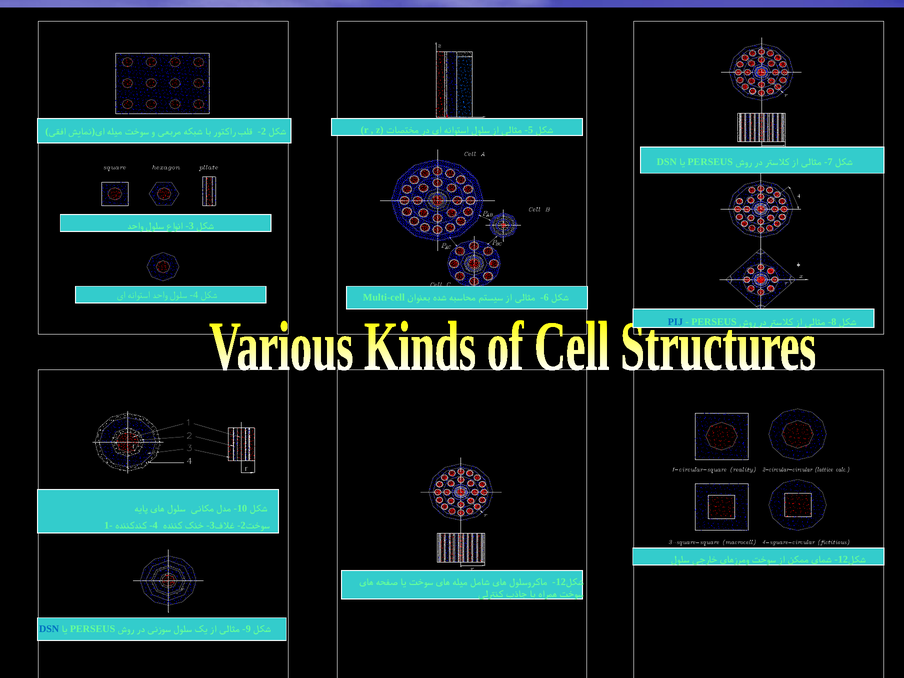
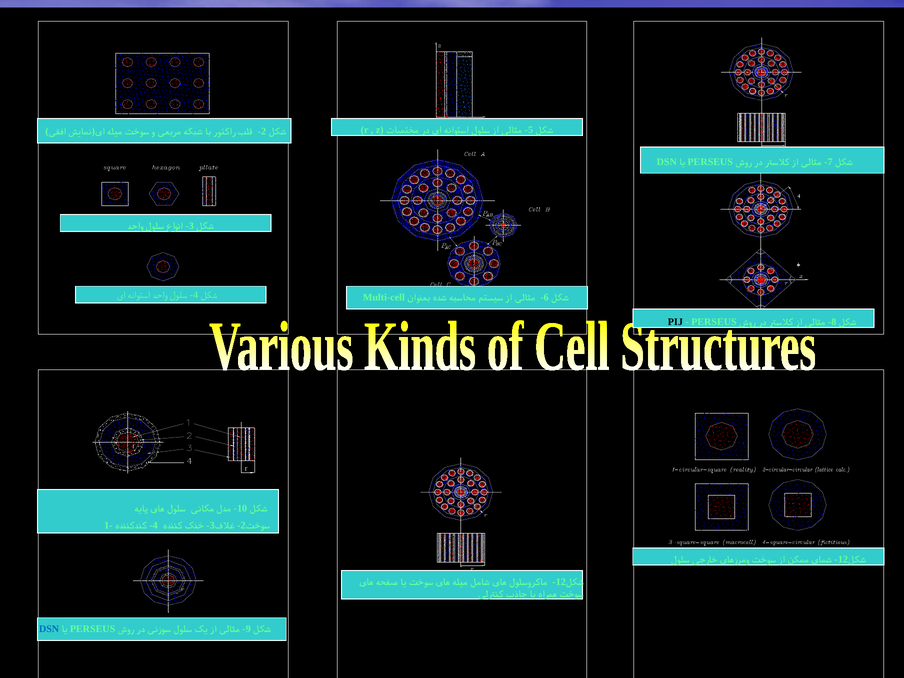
PIJ colour: blue -> black
